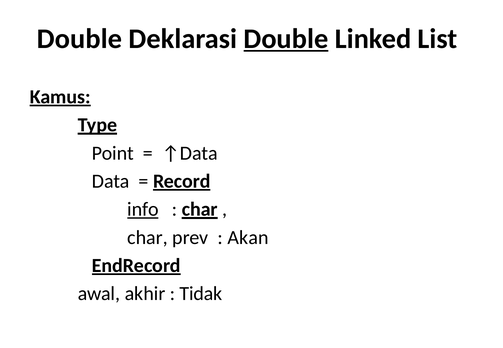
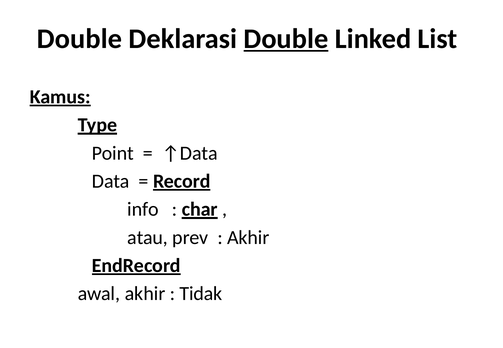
info underline: present -> none
char at (148, 238): char -> atau
Akan at (248, 238): Akan -> Akhir
